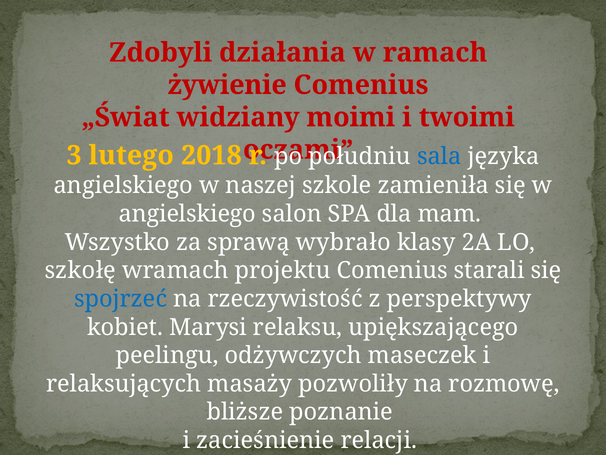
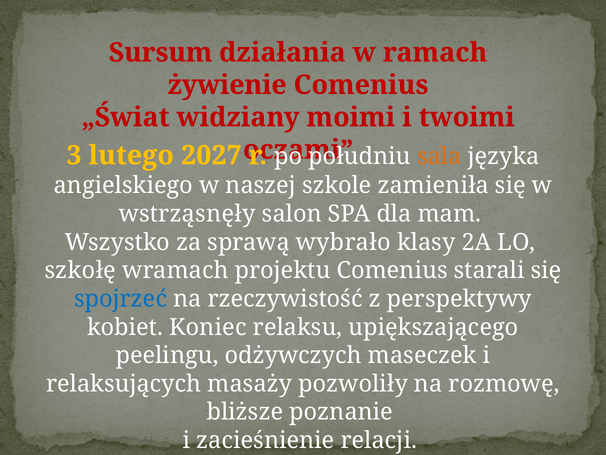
Zdobyli: Zdobyli -> Sursum
2018: 2018 -> 2027
sala colour: blue -> orange
angielskiego at (187, 214): angielskiego -> wstrząsnęły
Marysi: Marysi -> Koniec
